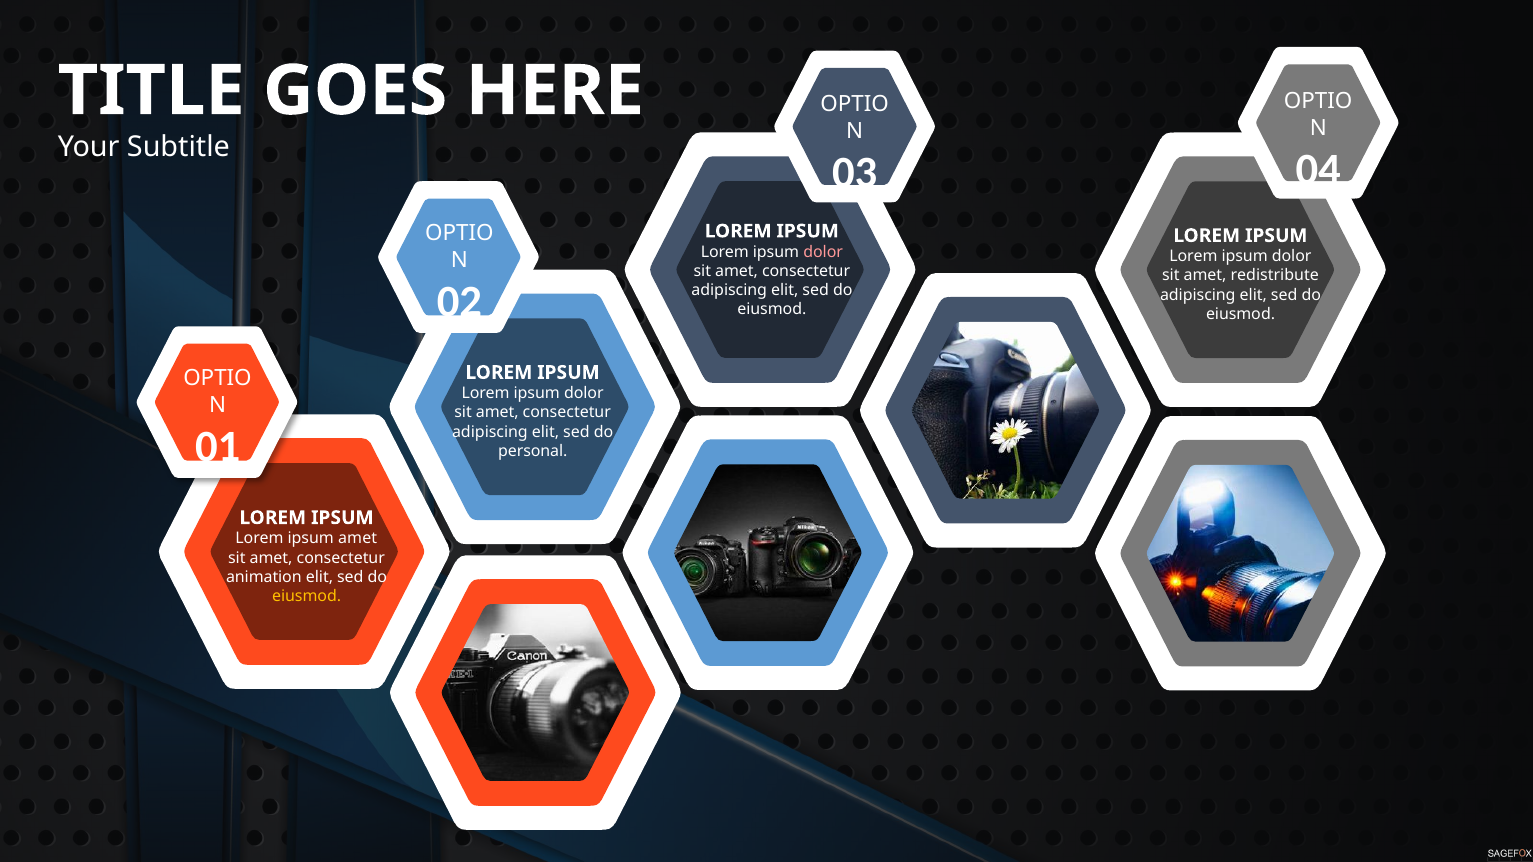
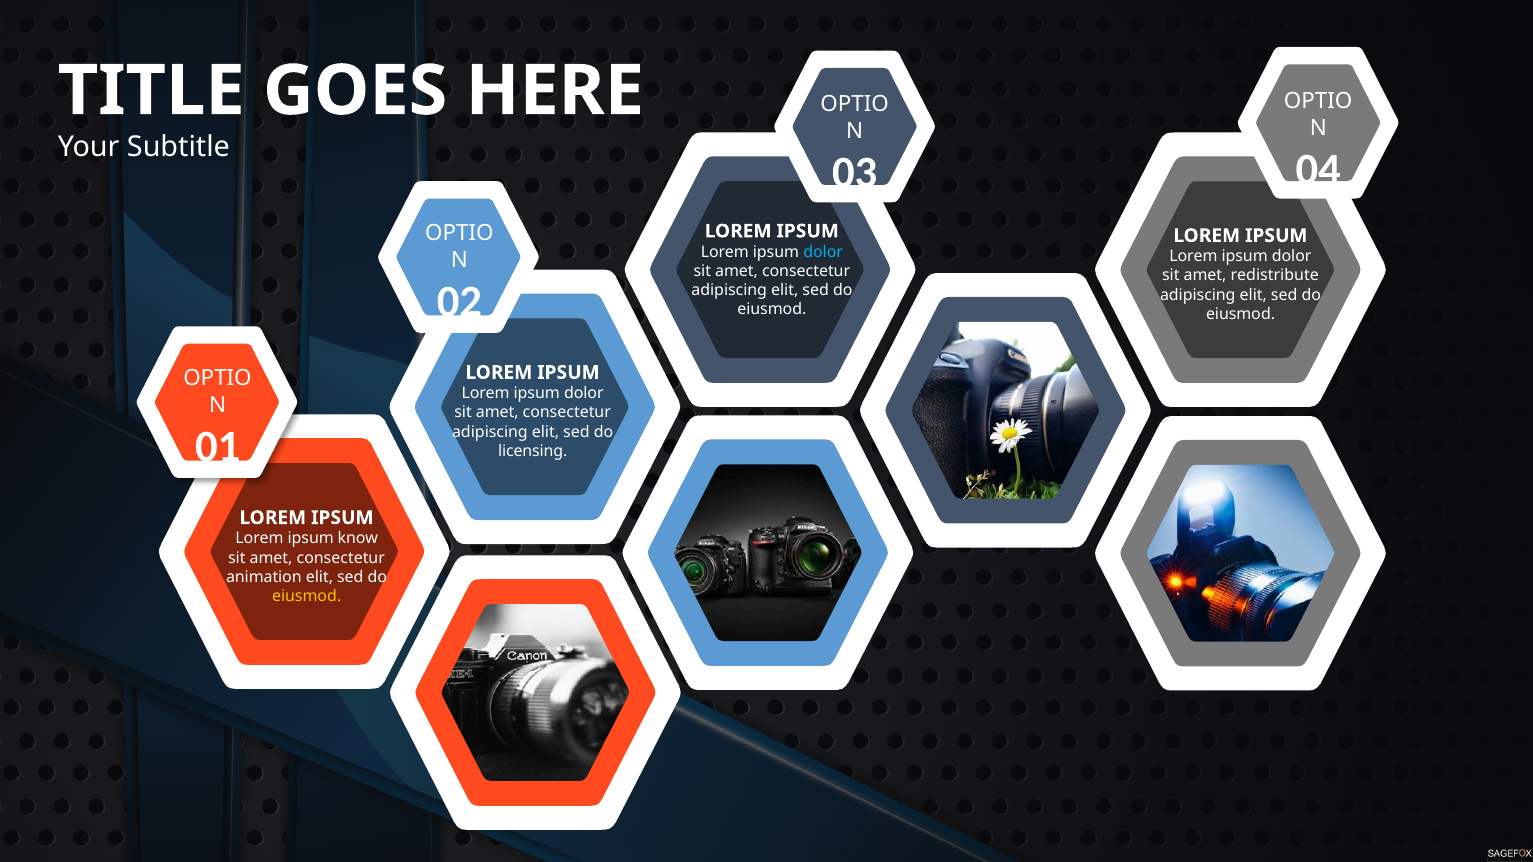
dolor at (823, 252) colour: pink -> light blue
personal: personal -> licensing
ipsum amet: amet -> know
